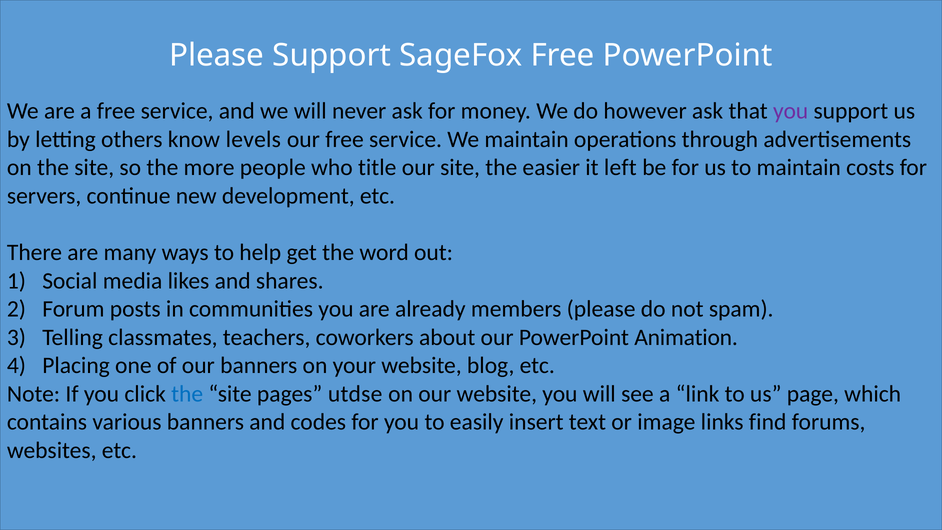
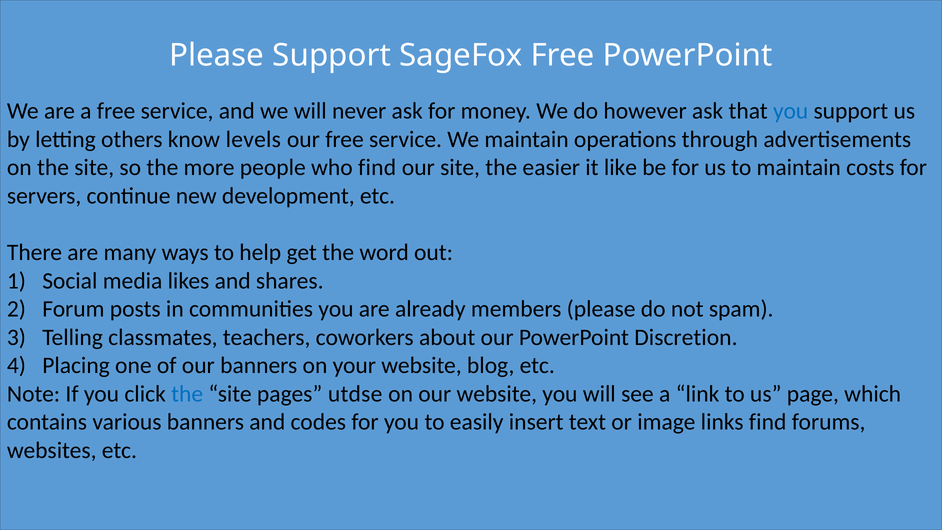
you at (791, 111) colour: purple -> blue
who title: title -> find
left: left -> like
Animation: Animation -> Discretion
